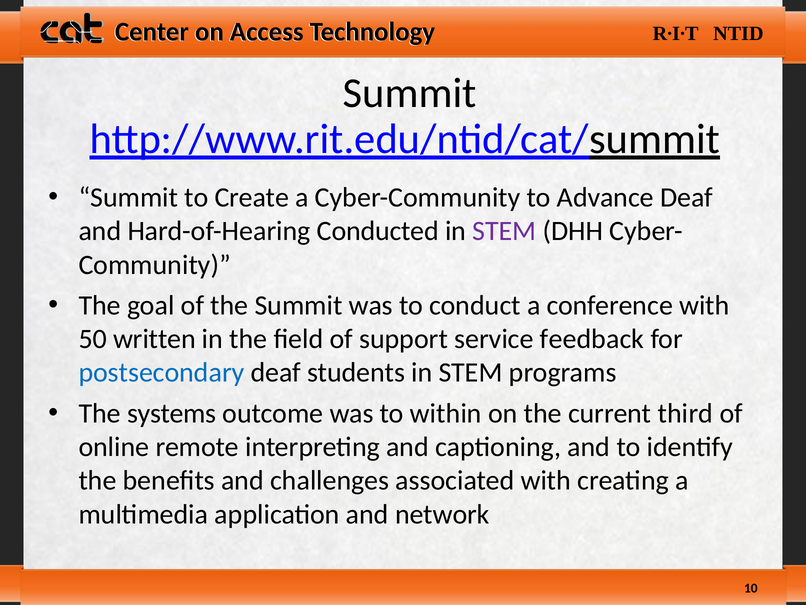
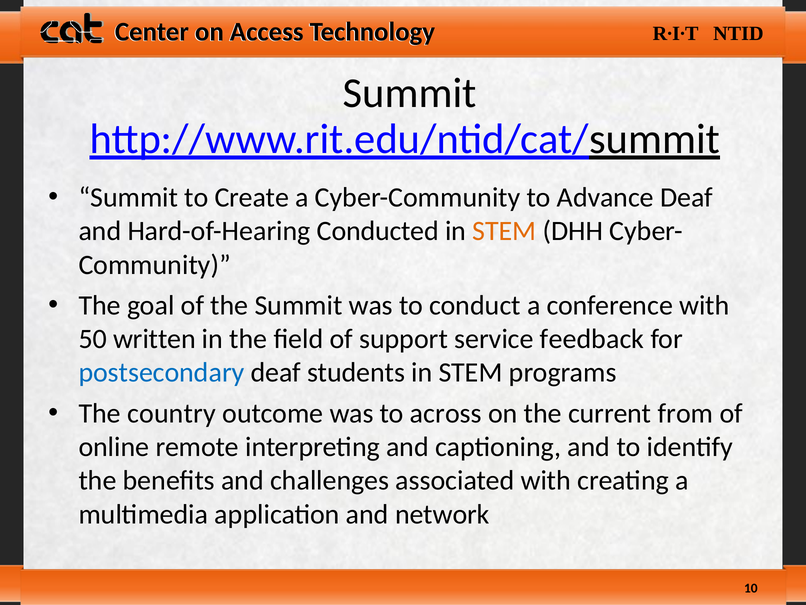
STEM at (504, 231) colour: purple -> orange
systems: systems -> country
within: within -> across
third: third -> from
